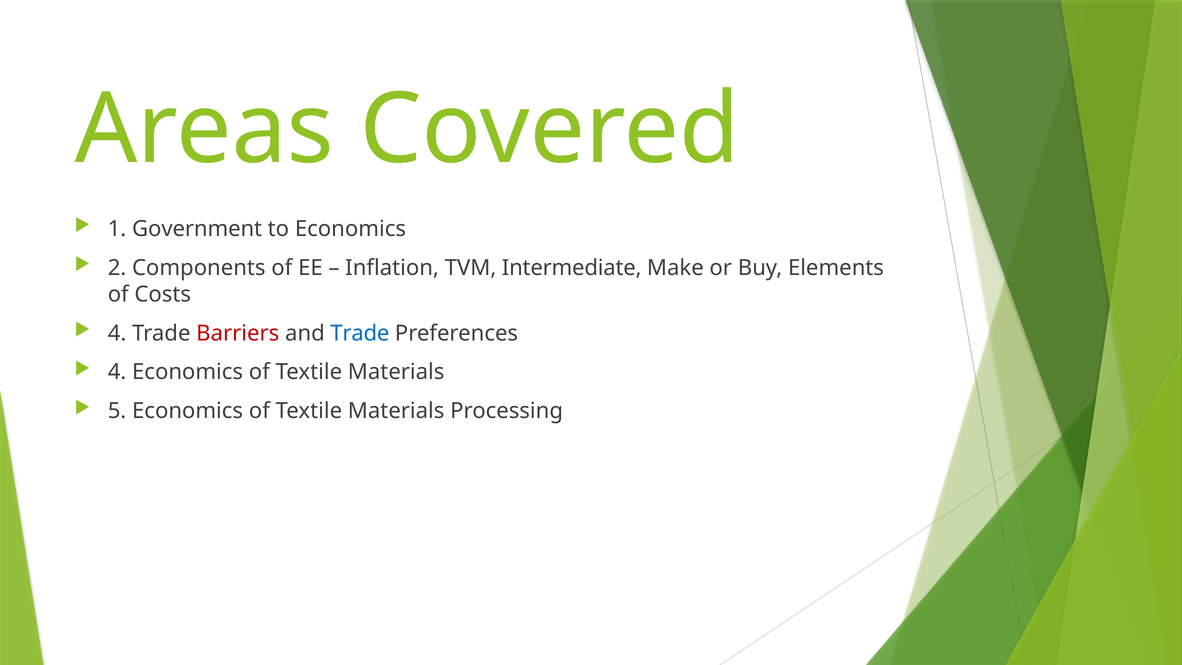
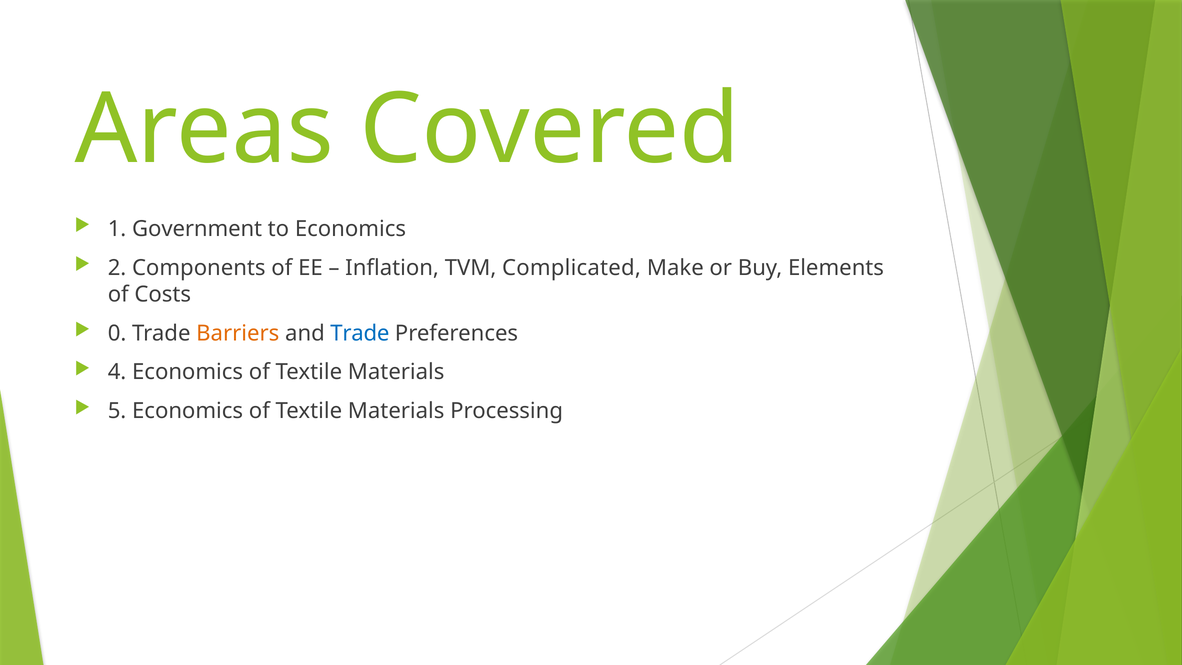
Intermediate: Intermediate -> Complicated
4 at (117, 333): 4 -> 0
Barriers colour: red -> orange
